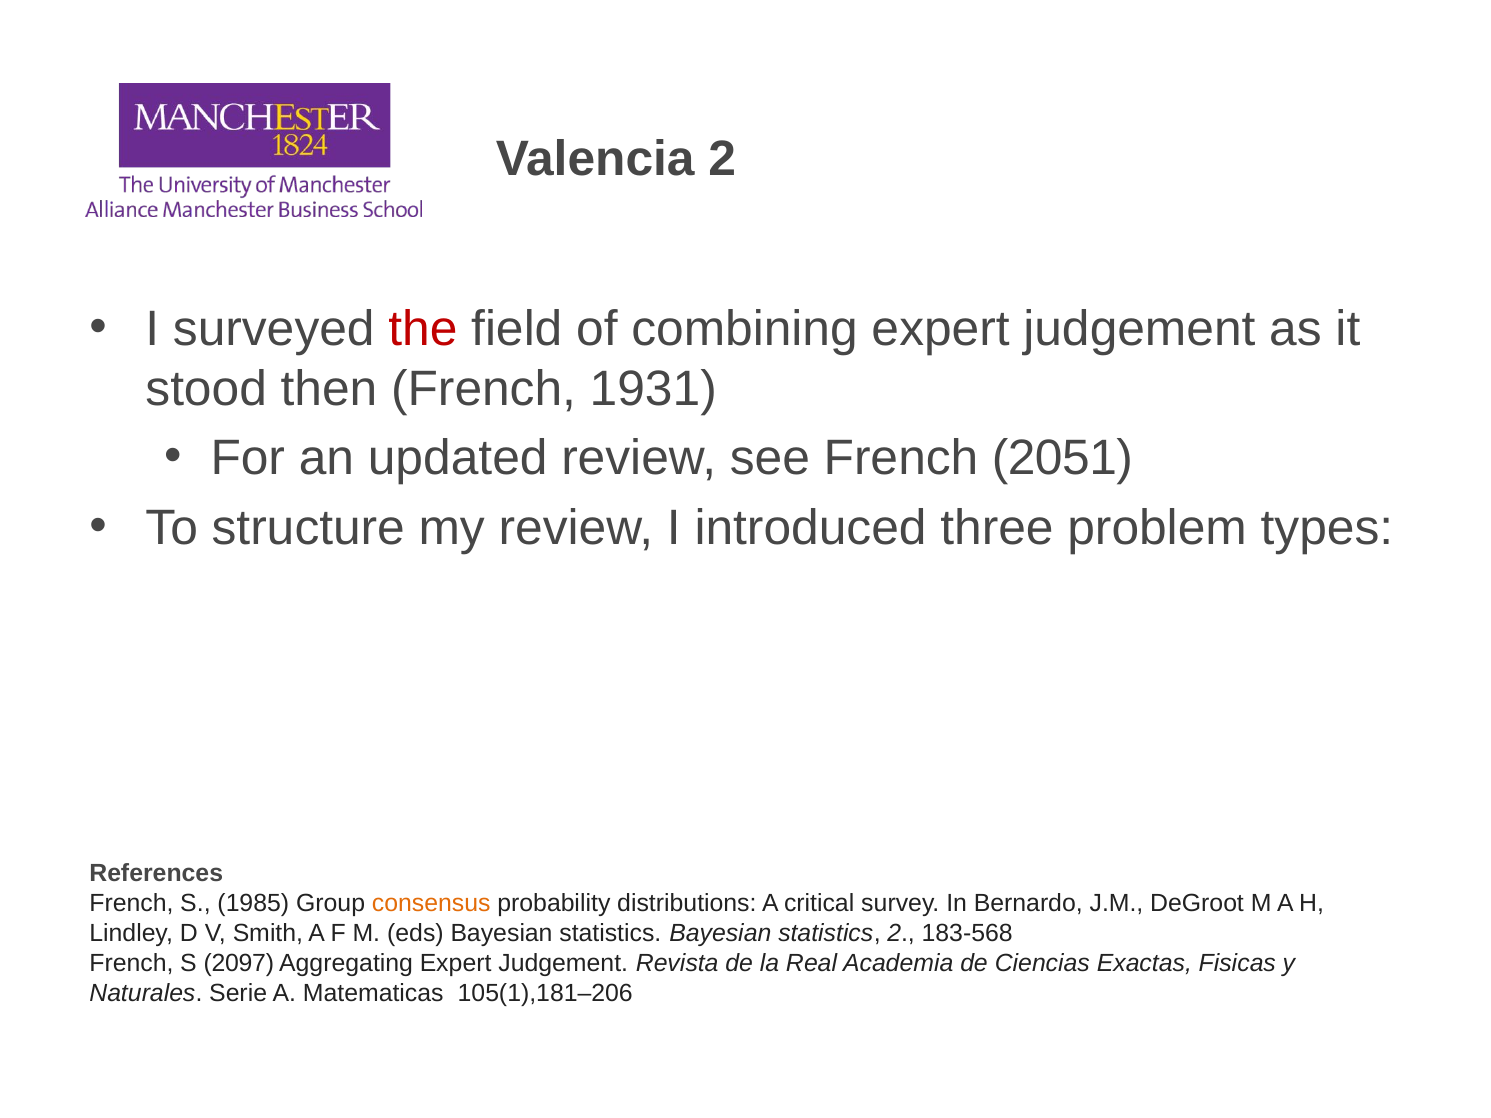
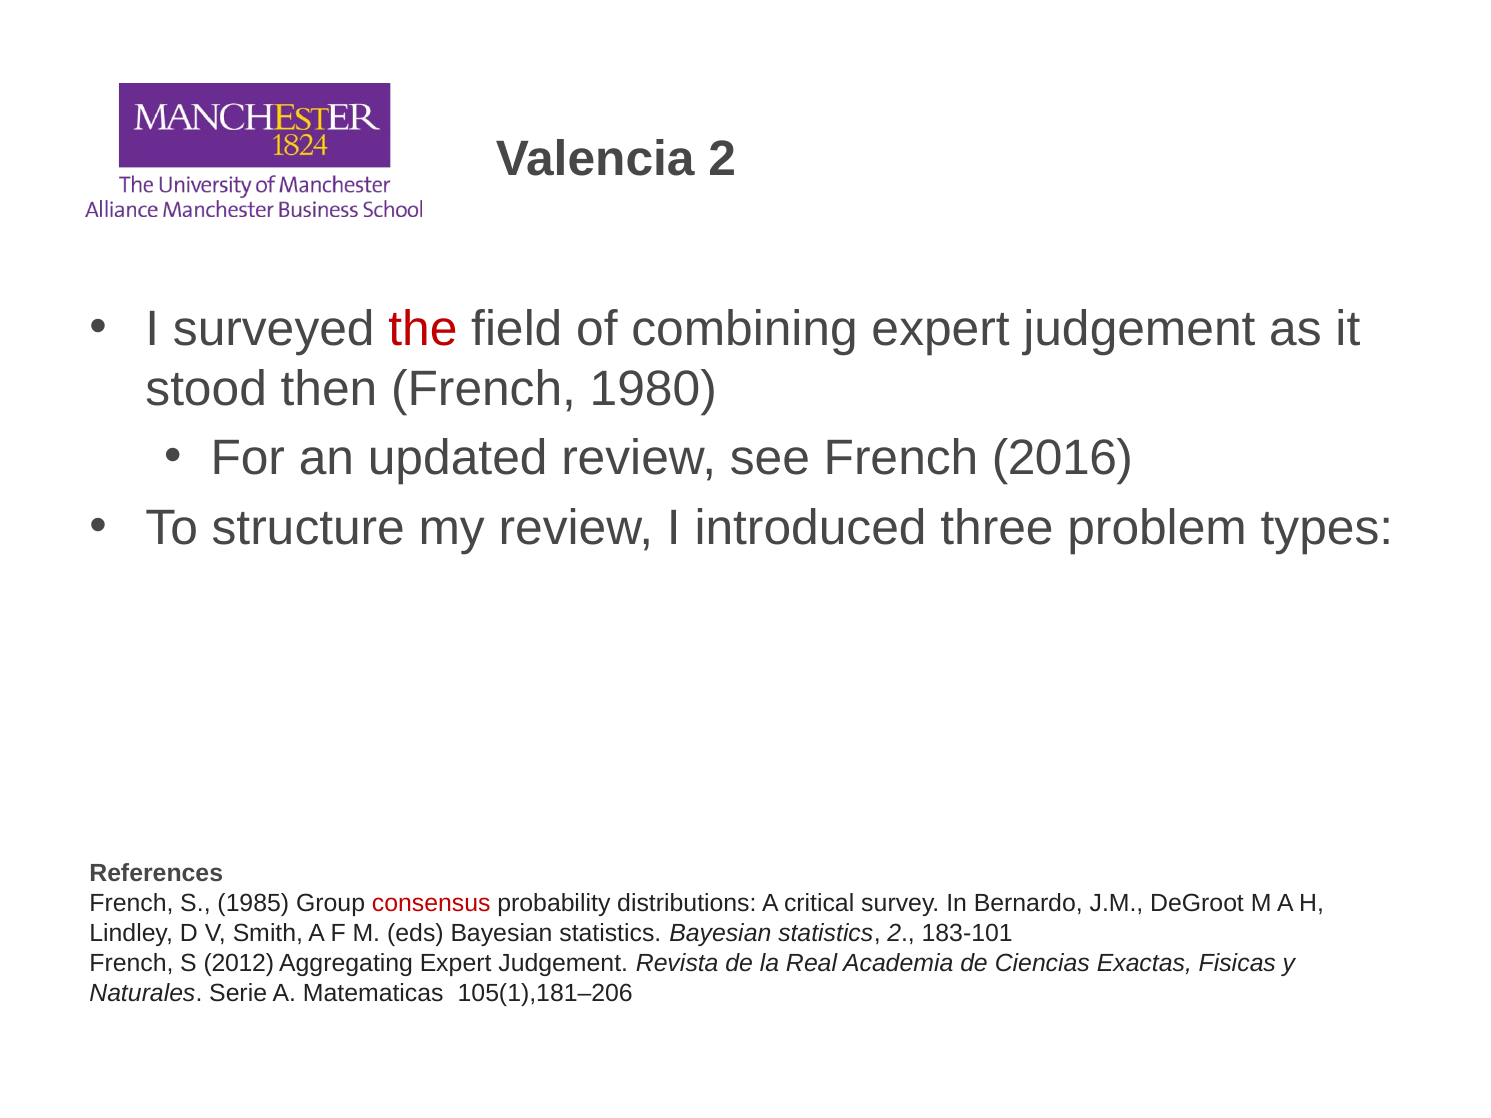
1931: 1931 -> 1980
2051: 2051 -> 2016
consensus colour: orange -> red
183-568: 183-568 -> 183-101
2097: 2097 -> 2012
